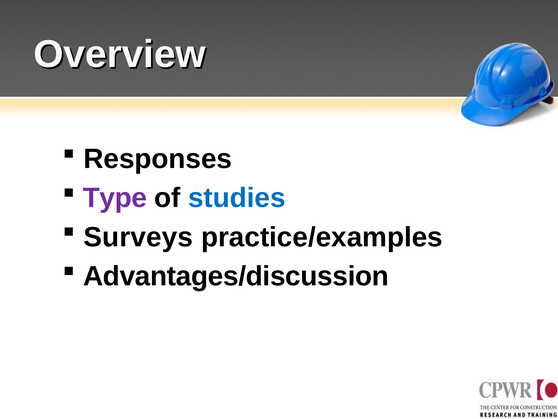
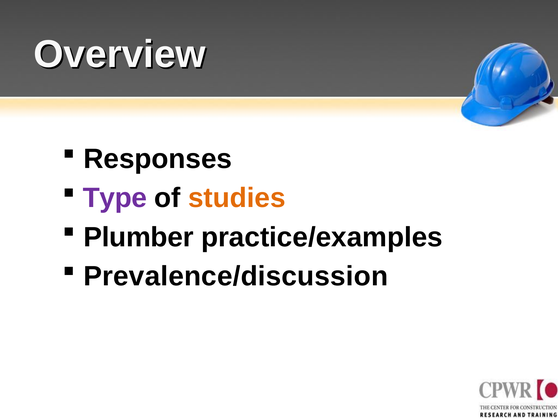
studies colour: blue -> orange
Surveys: Surveys -> Plumber
Advantages/discussion: Advantages/discussion -> Prevalence/discussion
